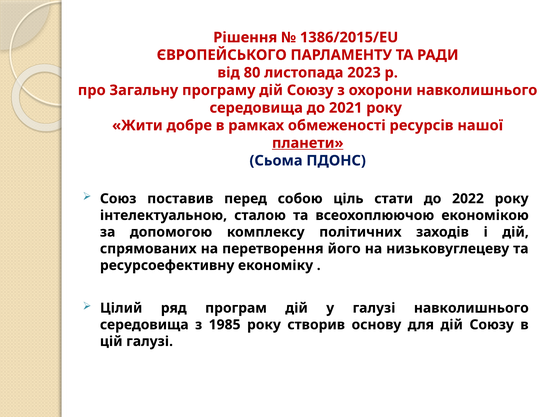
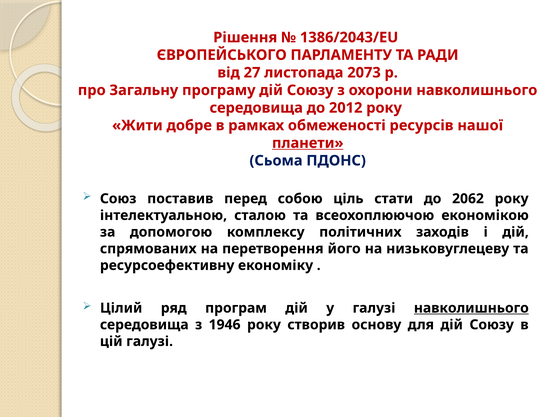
1386/2015/EU: 1386/2015/EU -> 1386/2043/EU
80: 80 -> 27
2023: 2023 -> 2073
2021: 2021 -> 2012
2022: 2022 -> 2062
навколишнього at (471, 308) underline: none -> present
1985: 1985 -> 1946
